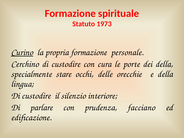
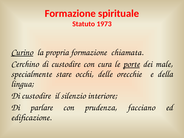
personale: personale -> chiamata
porte underline: none -> present
dei della: della -> male
